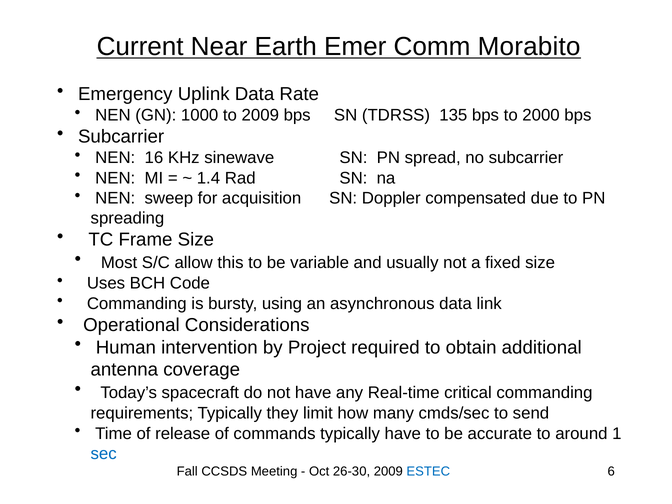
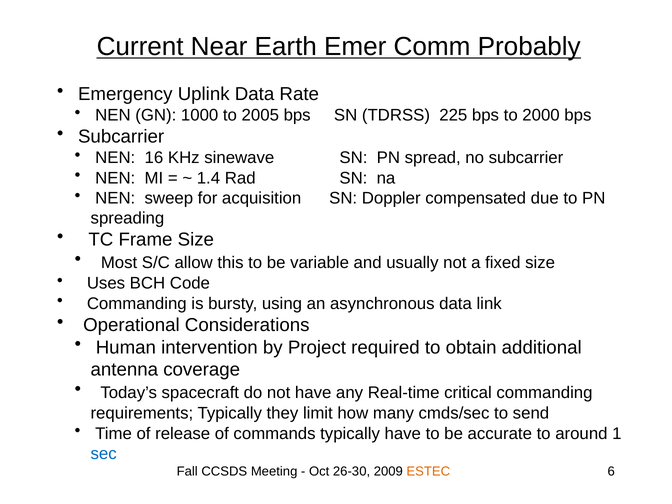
Morabito: Morabito -> Probably
to 2009: 2009 -> 2005
135: 135 -> 225
ESTEC colour: blue -> orange
